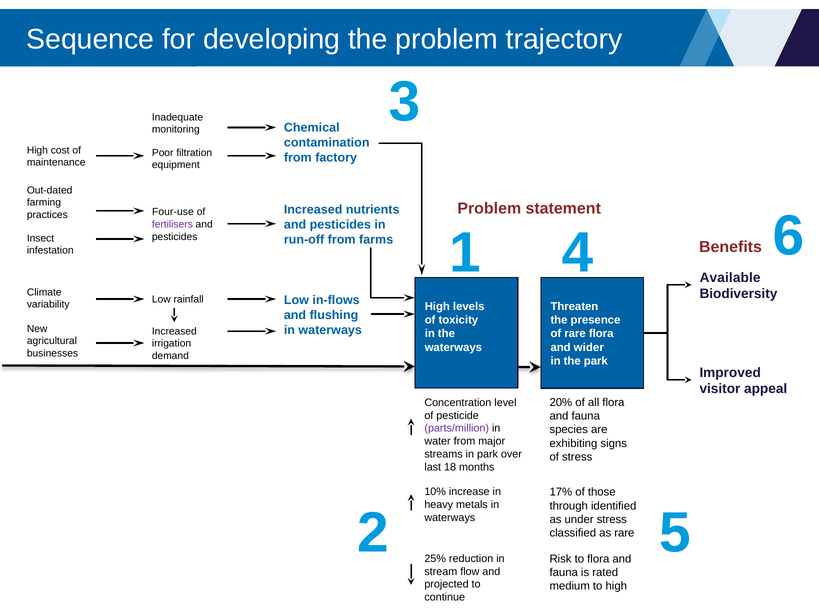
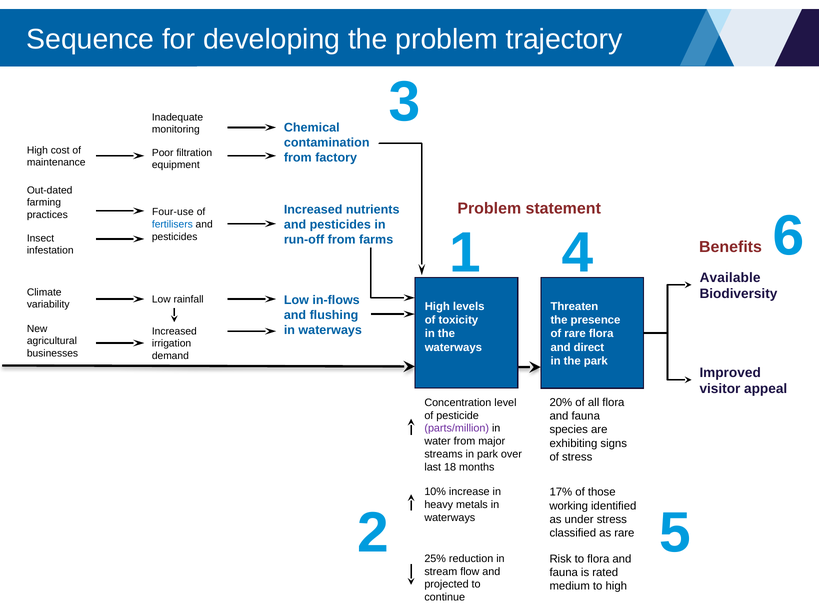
fertilisers colour: purple -> blue
wider: wider -> direct
through: through -> working
